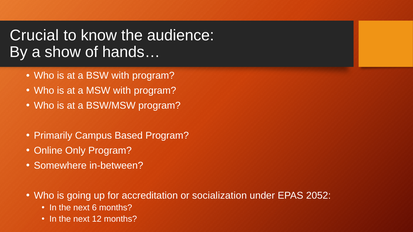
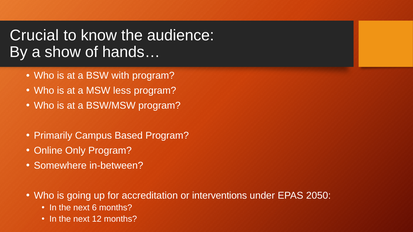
MSW with: with -> less
socialization: socialization -> interventions
2052: 2052 -> 2050
